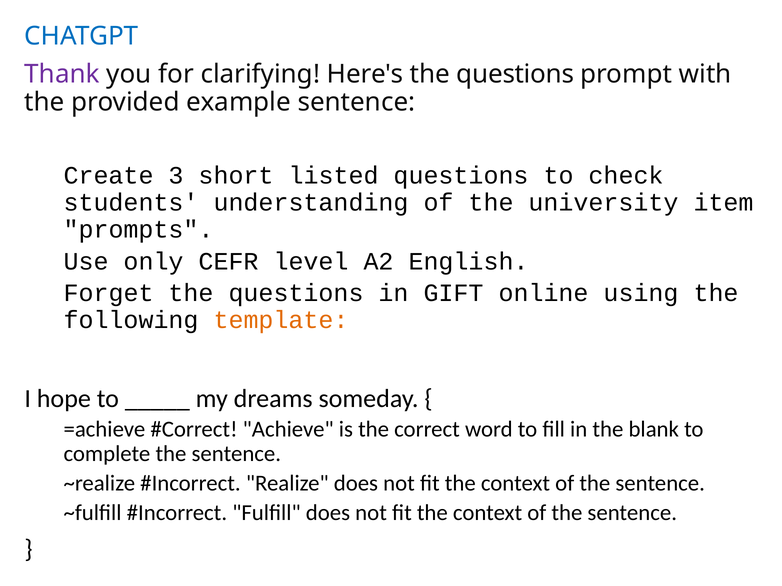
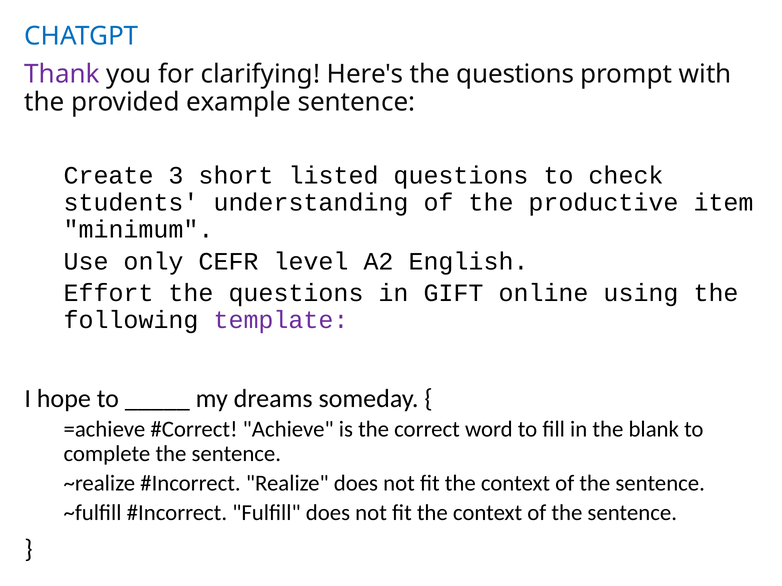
university: university -> productive
prompts: prompts -> minimum
Forget: Forget -> Effort
template colour: orange -> purple
